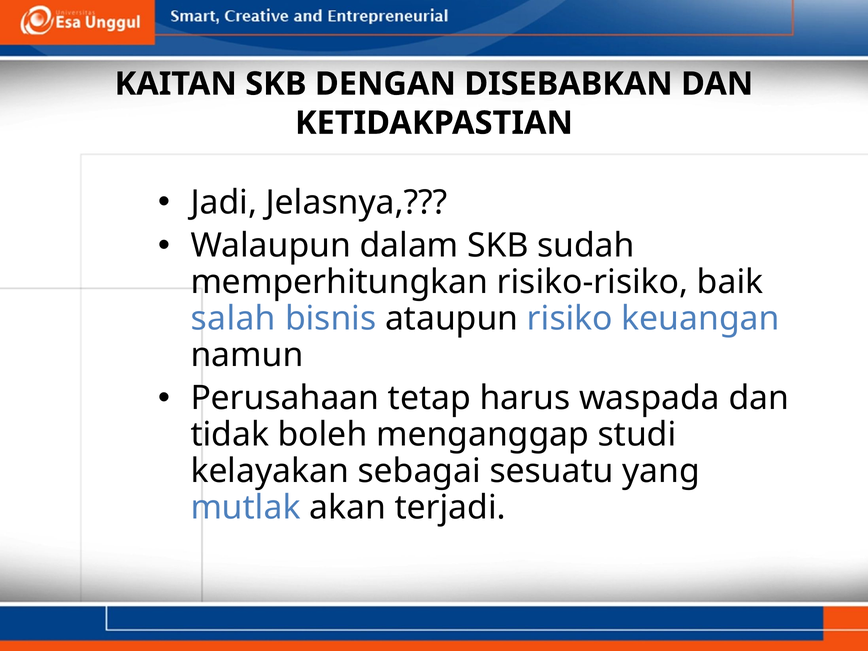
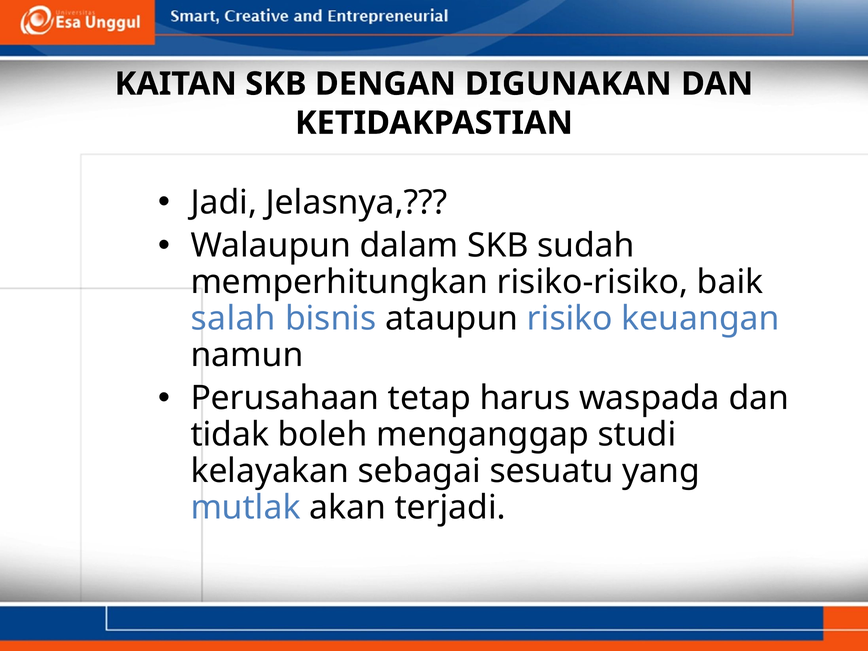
DISEBABKAN: DISEBABKAN -> DIGUNAKAN
